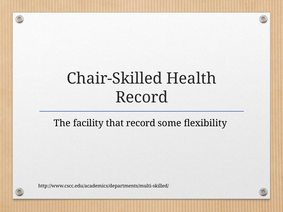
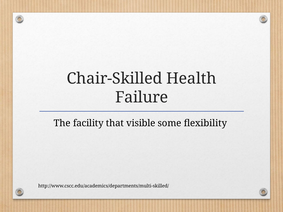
Record at (142, 97): Record -> Failure
that record: record -> visible
